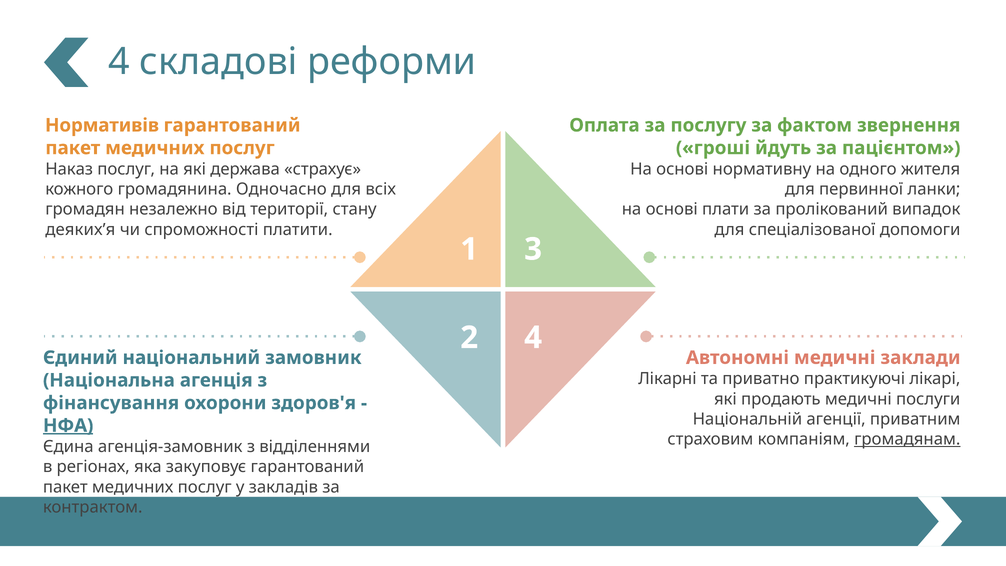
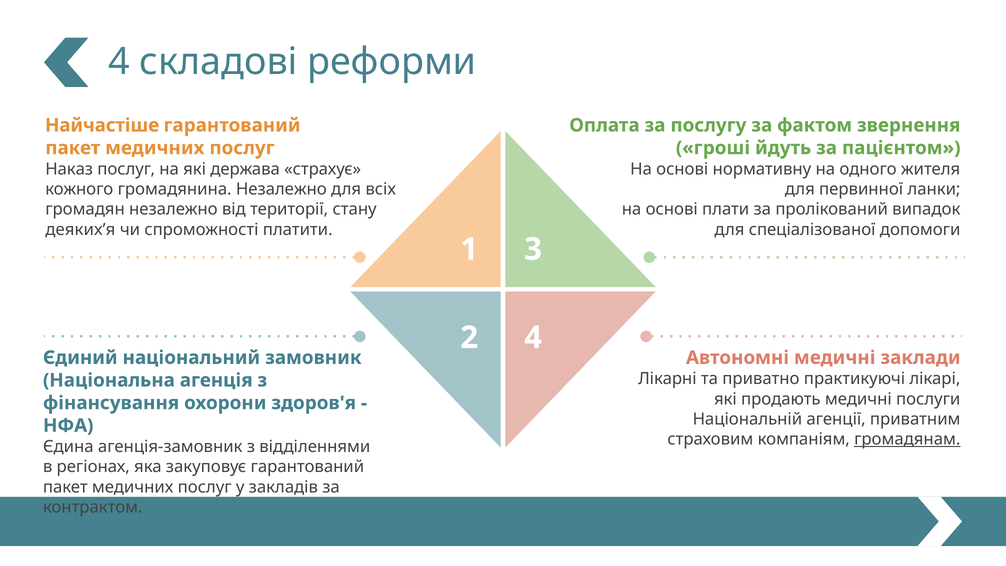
Нормативів: Нормативів -> Найчастіше
громадянина Одночасно: Одночасно -> Незалежно
НФА underline: present -> none
